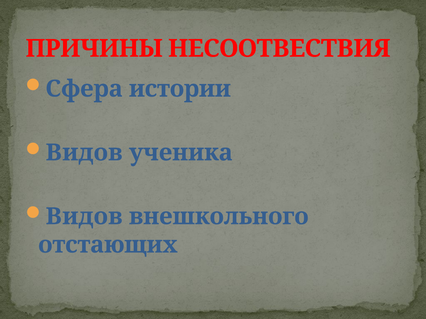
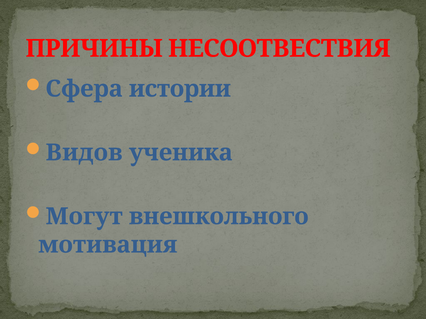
Видов at (84, 217): Видов -> Могут
отстающих: отстающих -> мотивация
